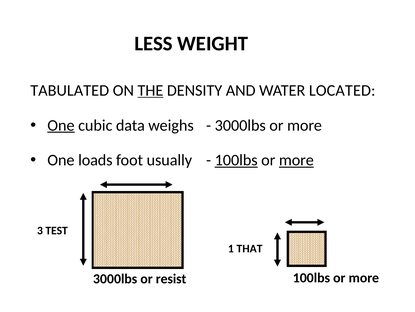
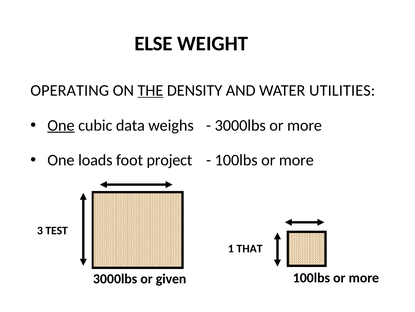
LESS: LESS -> ELSE
TABULATED: TABULATED -> OPERATING
LOCATED: LOCATED -> UTILITIES
usually: usually -> project
100lbs at (236, 160) underline: present -> none
more at (296, 160) underline: present -> none
resist: resist -> given
